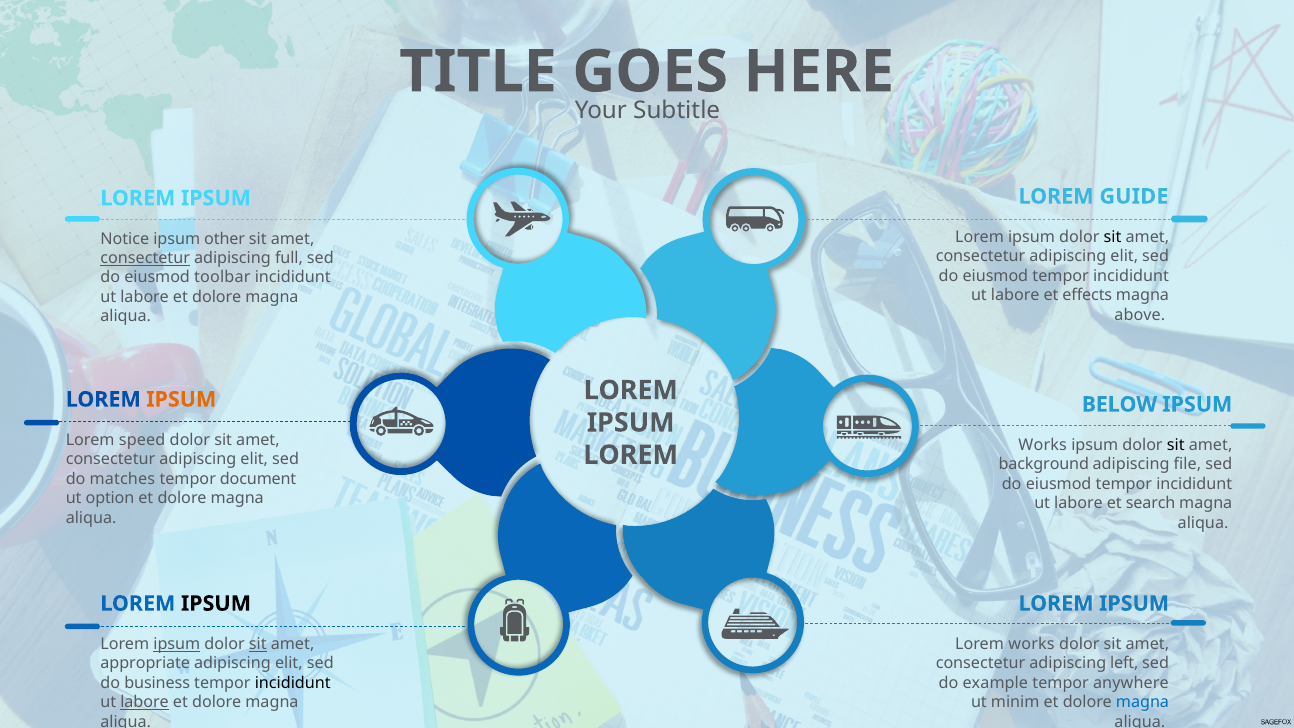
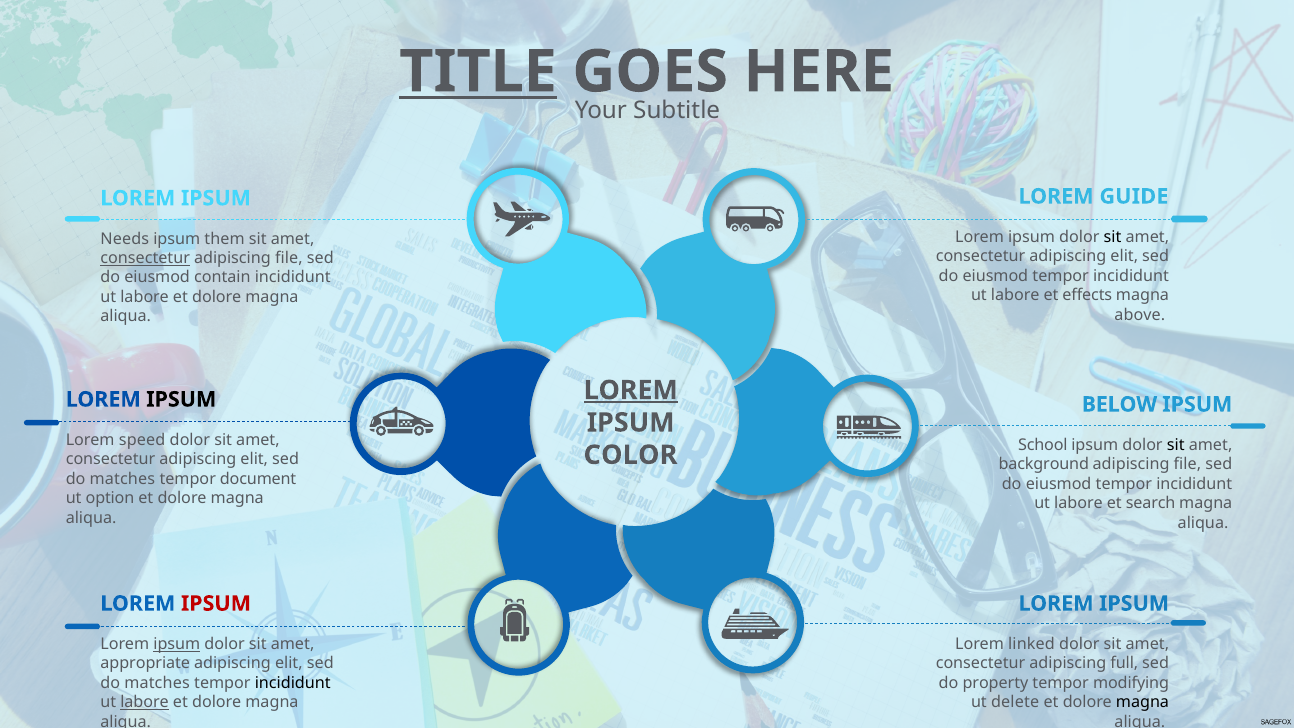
TITLE underline: none -> present
Notice: Notice -> Needs
other: other -> them
full at (289, 258): full -> file
toolbar: toolbar -> contain
LOREM at (631, 390) underline: none -> present
IPSUM at (181, 399) colour: orange -> black
Works at (1043, 445): Works -> School
LOREM at (631, 455): LOREM -> COLOR
IPSUM at (216, 603) colour: black -> red
sit at (258, 644) underline: present -> none
Lorem works: works -> linked
left: left -> full
business at (157, 683): business -> matches
example: example -> property
anywhere: anywhere -> modifying
minim: minim -> delete
magna at (1142, 702) colour: blue -> black
